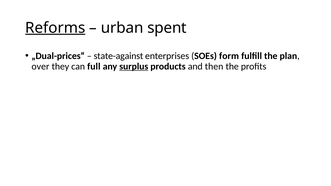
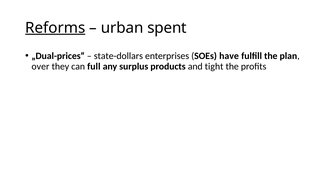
state-against: state-against -> state-dollars
form: form -> have
surplus underline: present -> none
then: then -> tight
